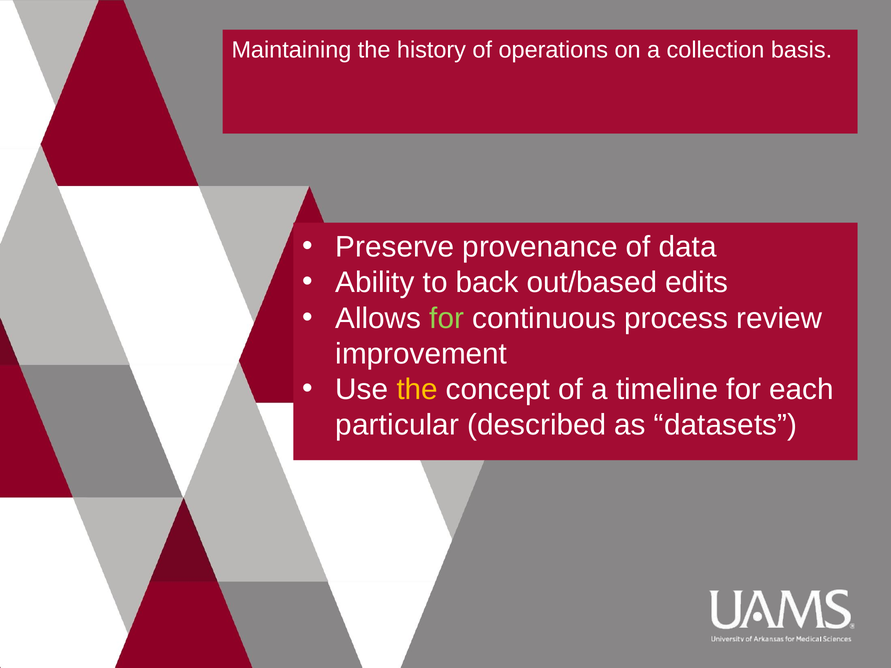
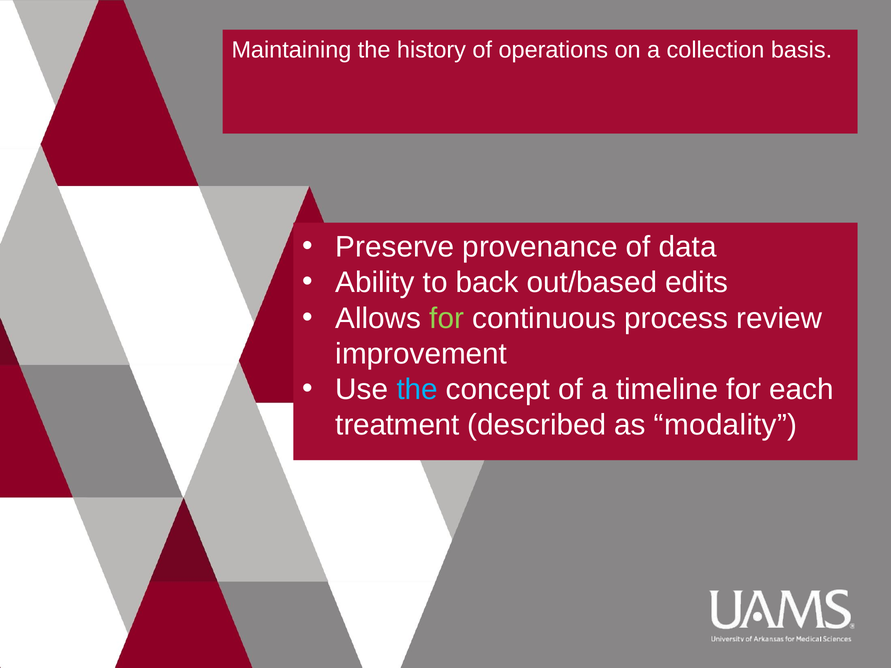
the at (417, 390) colour: yellow -> light blue
particular: particular -> treatment
datasets: datasets -> modality
